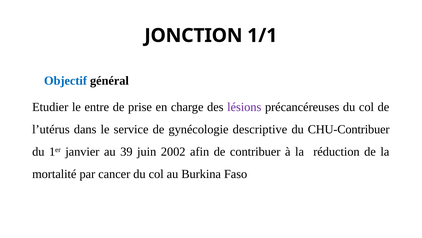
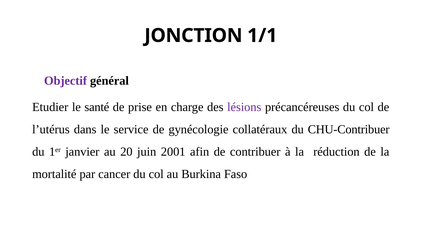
Objectif colour: blue -> purple
entre: entre -> santé
descriptive: descriptive -> collatéraux
39: 39 -> 20
2002: 2002 -> 2001
